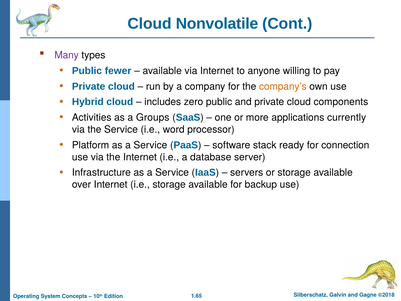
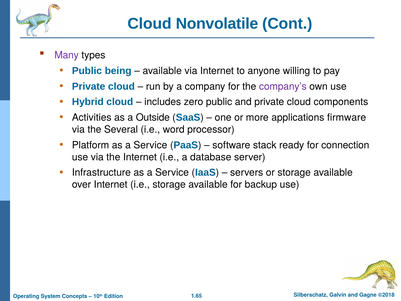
fewer: fewer -> being
company’s colour: orange -> purple
Groups: Groups -> Outside
currently: currently -> firmware
the Service: Service -> Several
